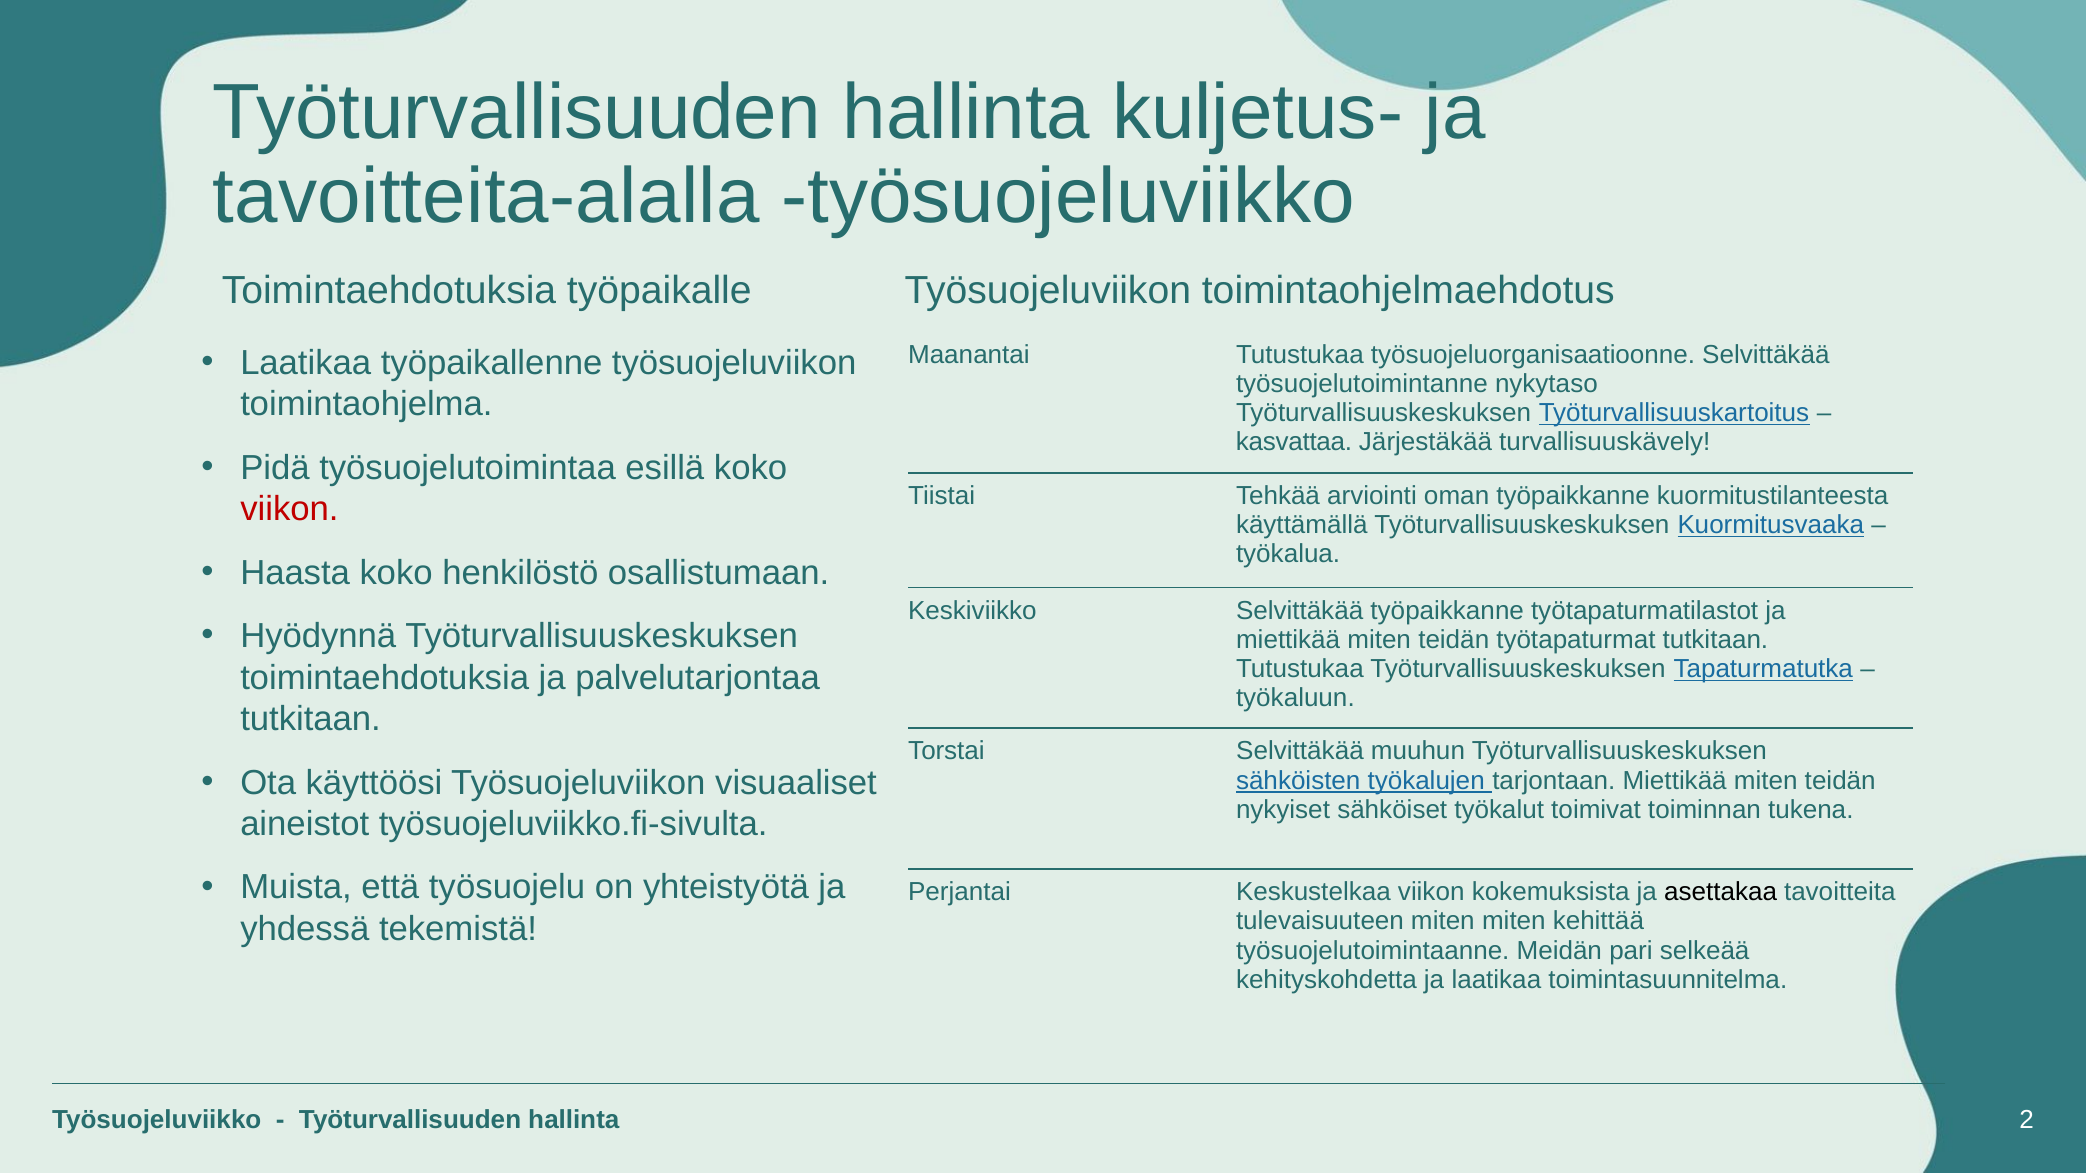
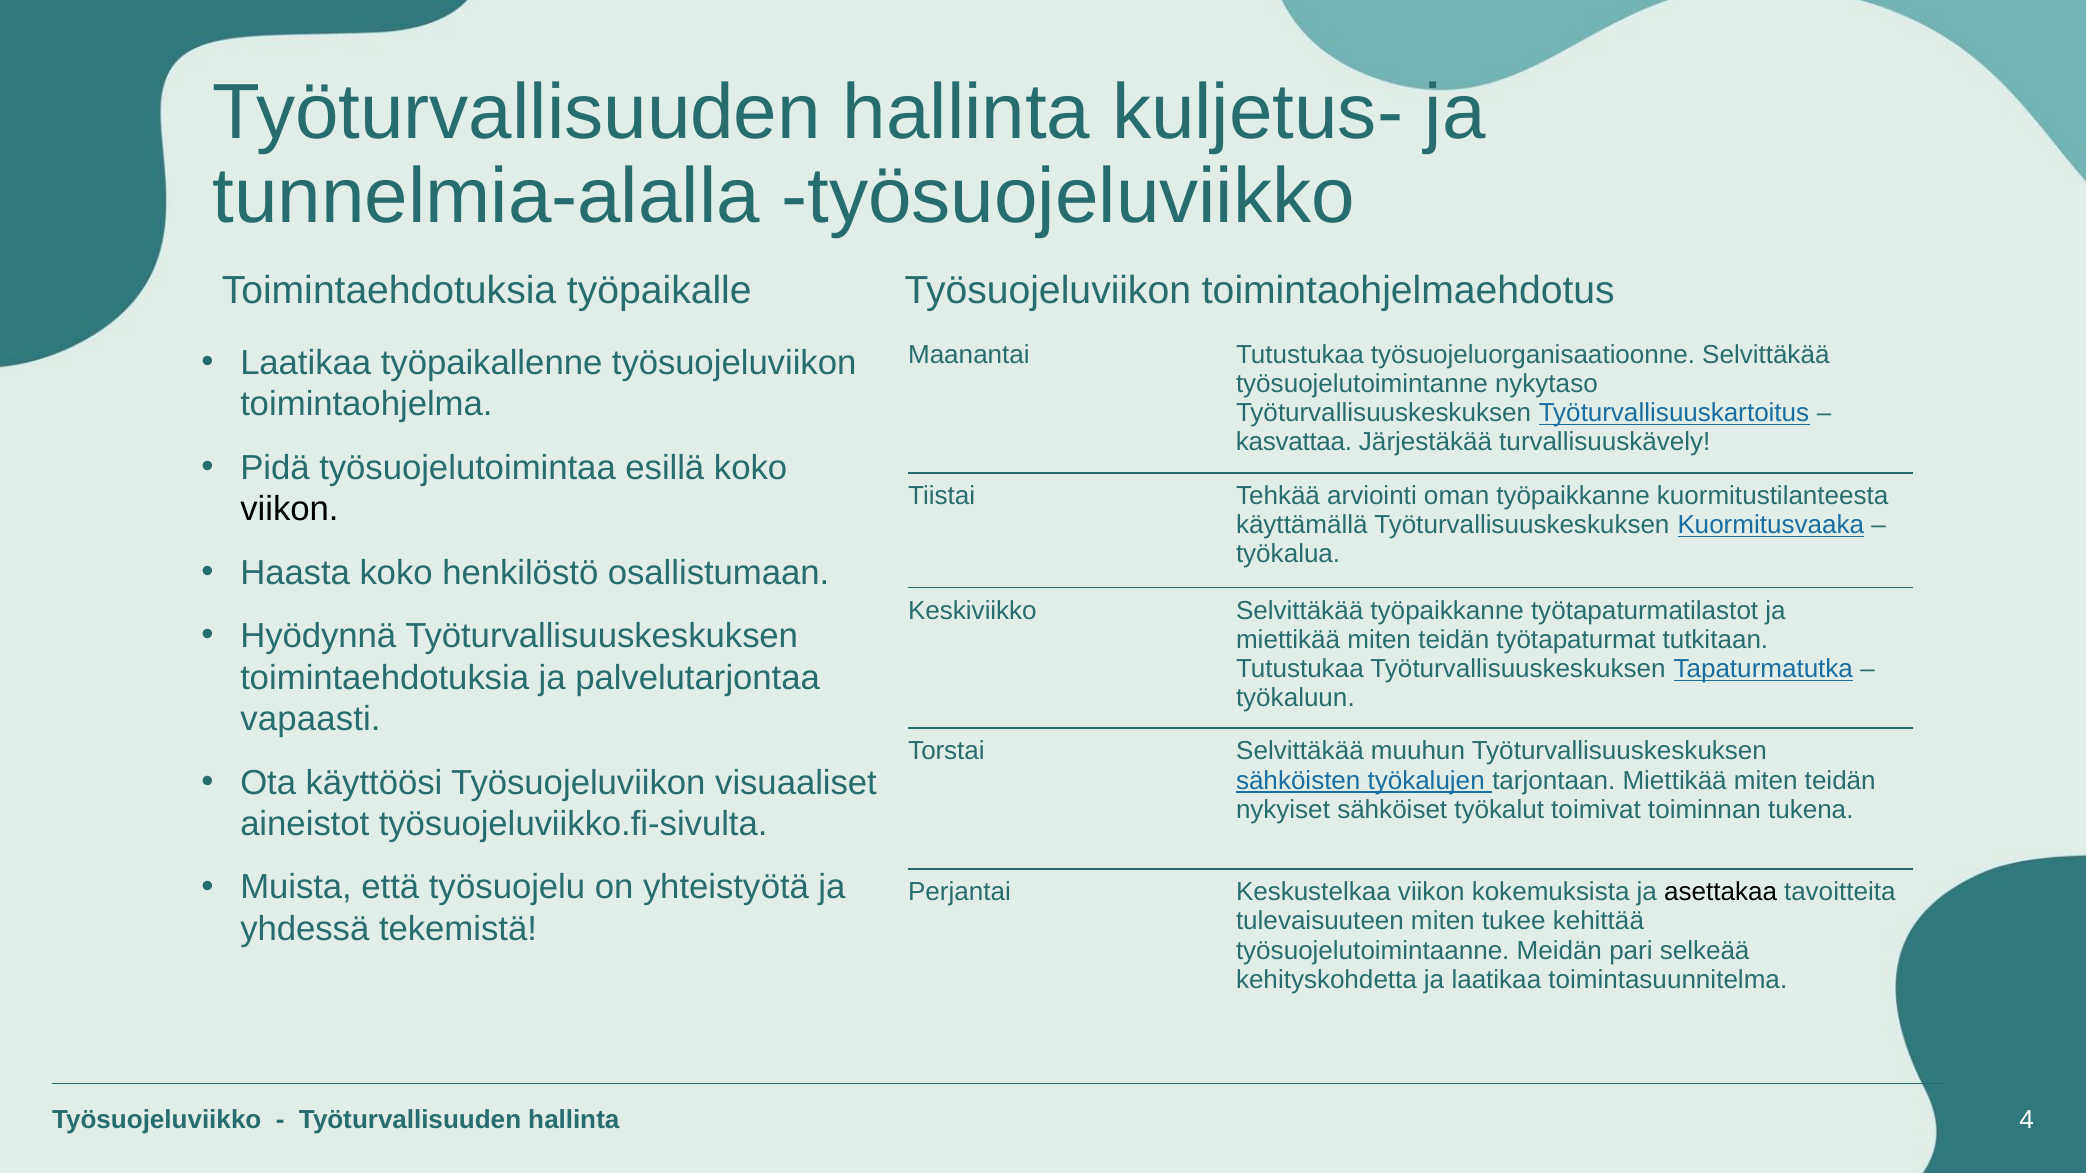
tavoitteita-alalla: tavoitteita-alalla -> tunnelmia-alalla
viikon at (289, 509) colour: red -> black
tutkitaan at (311, 719): tutkitaan -> vapaasti
miten miten: miten -> tukee
2: 2 -> 4
